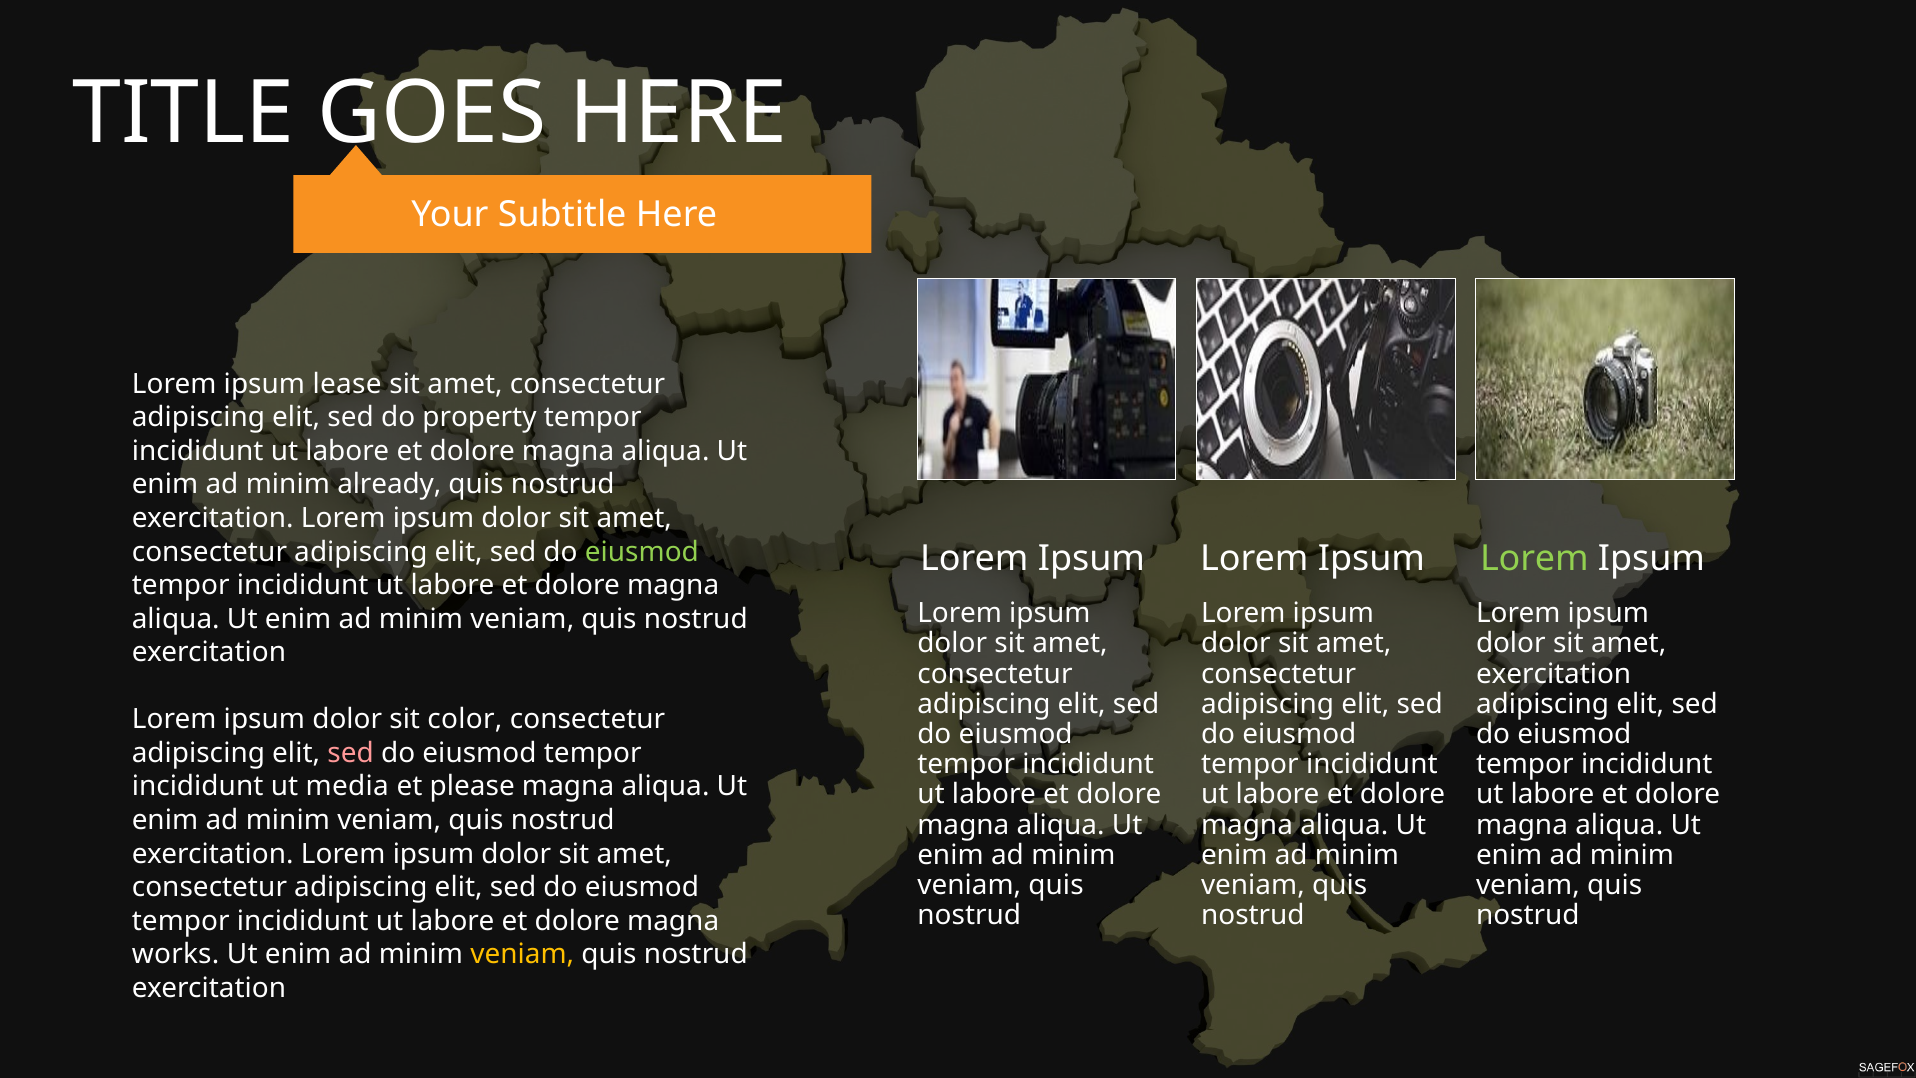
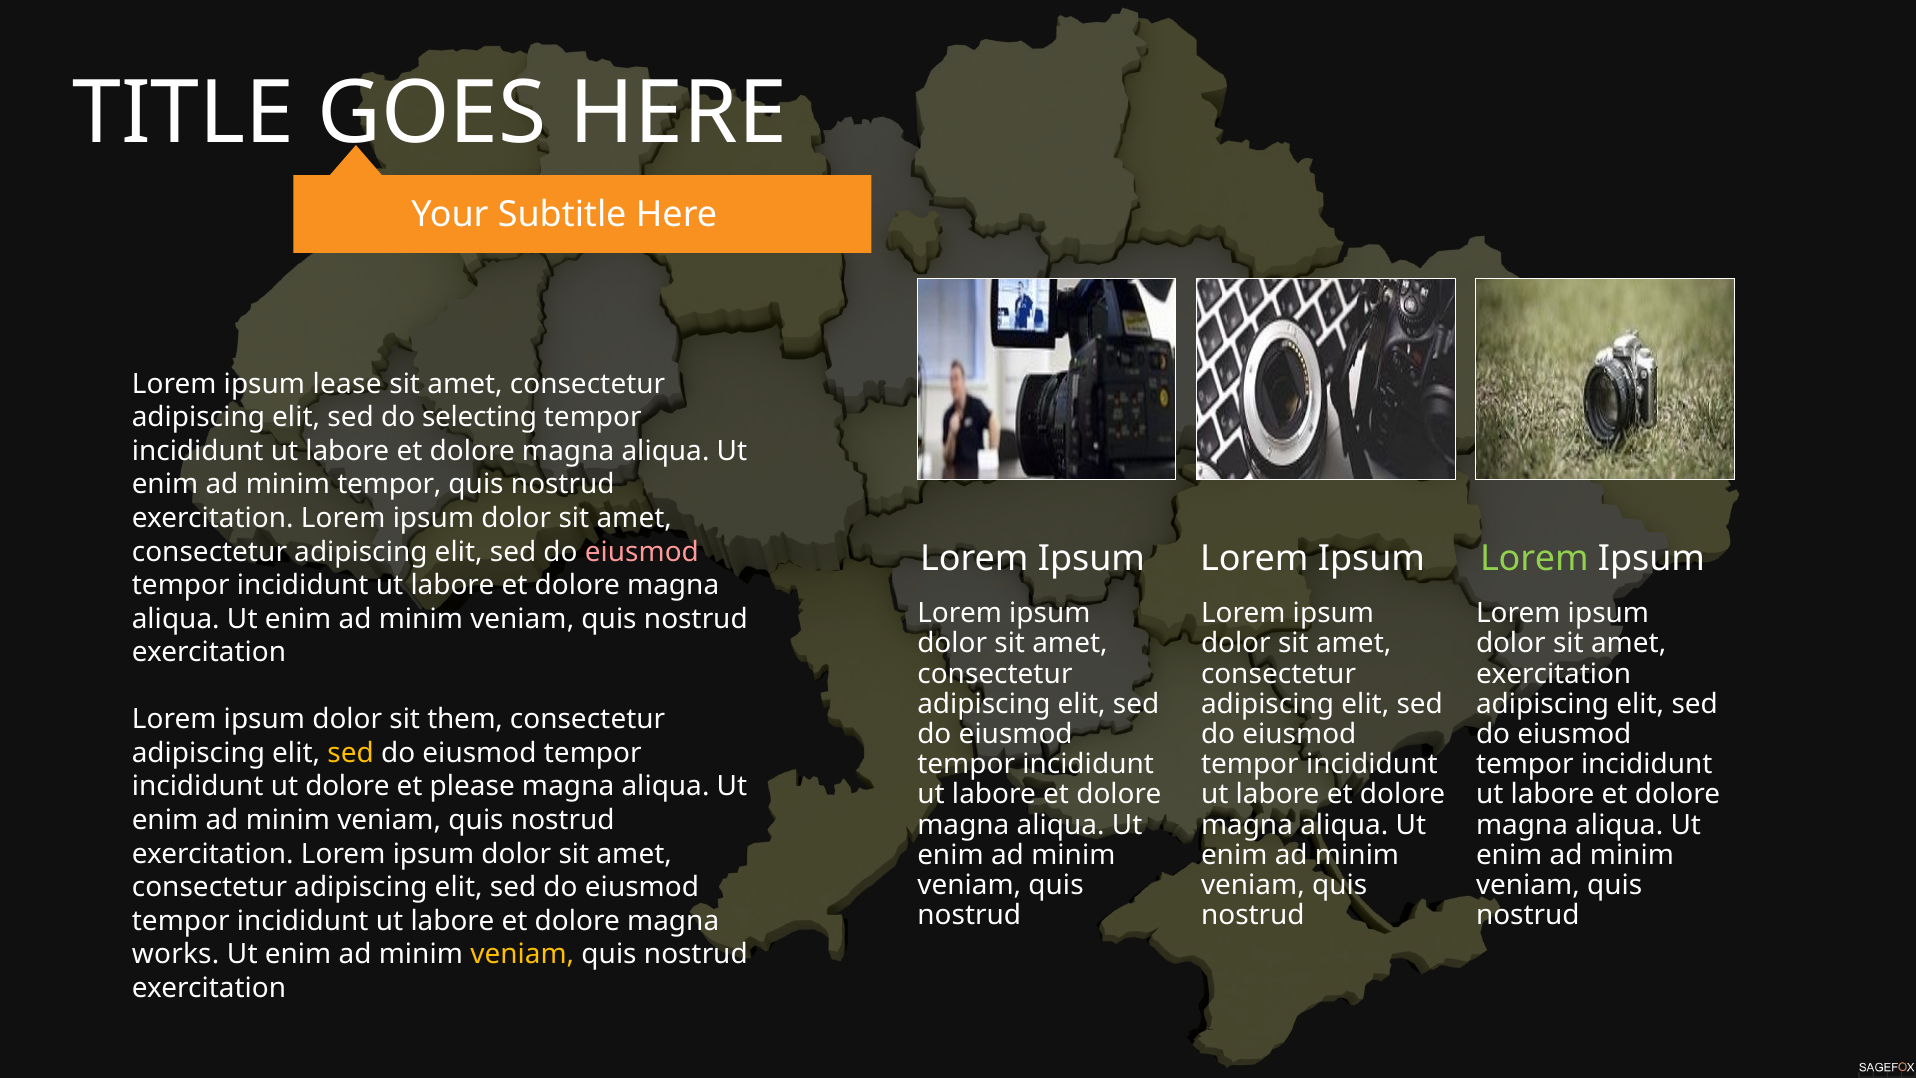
property: property -> selecting
minim already: already -> tempor
eiusmod at (642, 552) colour: light green -> pink
color: color -> them
sed at (351, 753) colour: pink -> yellow
ut media: media -> dolore
